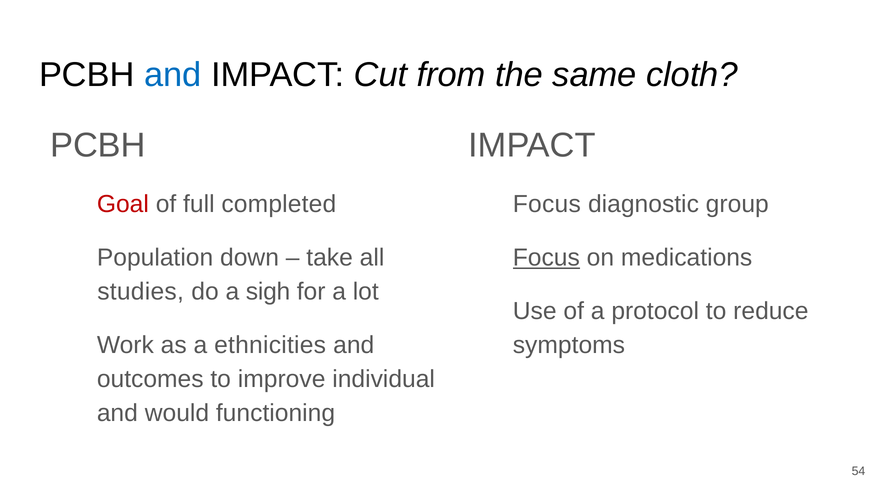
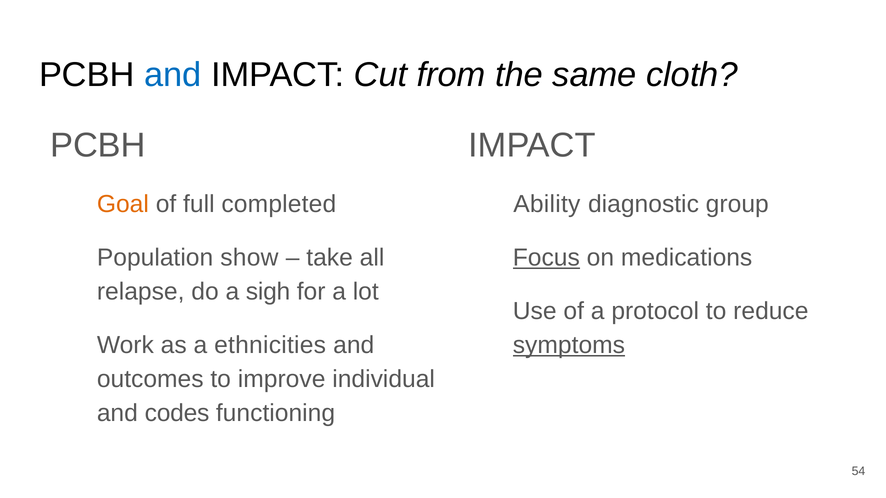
Goal colour: red -> orange
Focus at (547, 204): Focus -> Ability
down: down -> show
studies: studies -> relapse
symptoms underline: none -> present
would: would -> codes
